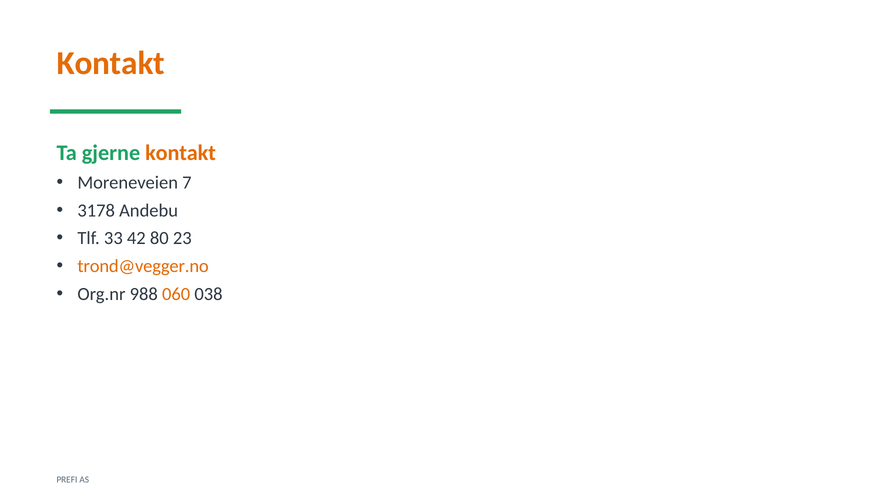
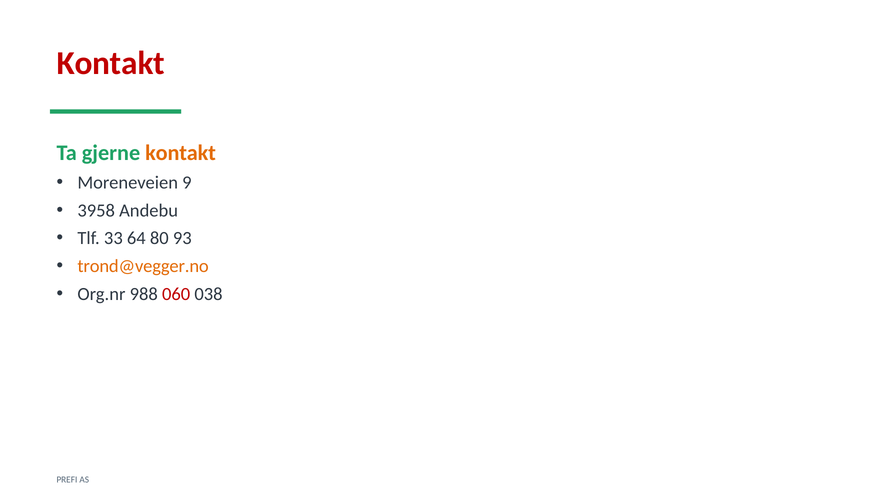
Kontakt at (111, 63) colour: orange -> red
7: 7 -> 9
3178: 3178 -> 3958
42: 42 -> 64
23: 23 -> 93
060 colour: orange -> red
